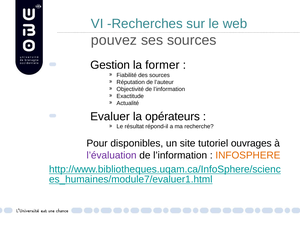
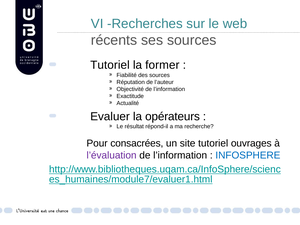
pouvez: pouvez -> récents
Gestion at (110, 65): Gestion -> Tutoriel
disponibles: disponibles -> consacrées
INFOSPHERE colour: orange -> blue
